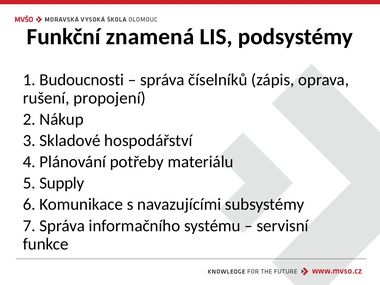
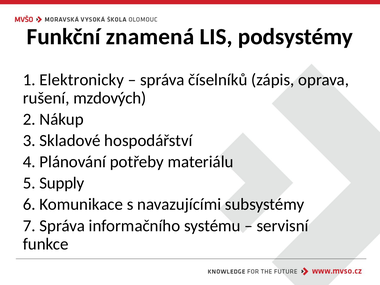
Budoucnosti: Budoucnosti -> Elektronicky
propojení: propojení -> mzdových
